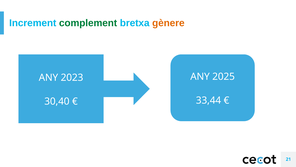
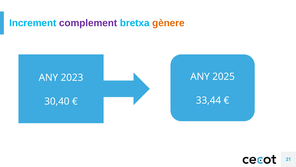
complement colour: green -> purple
